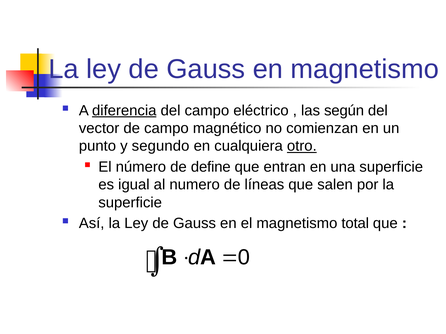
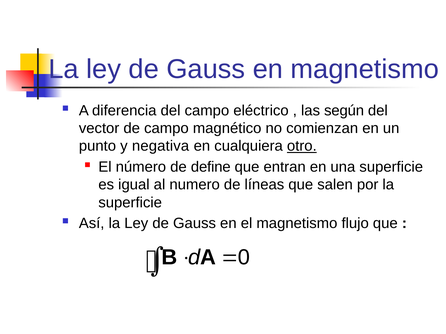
diferencia underline: present -> none
segundo: segundo -> negativa
total: total -> flujo
